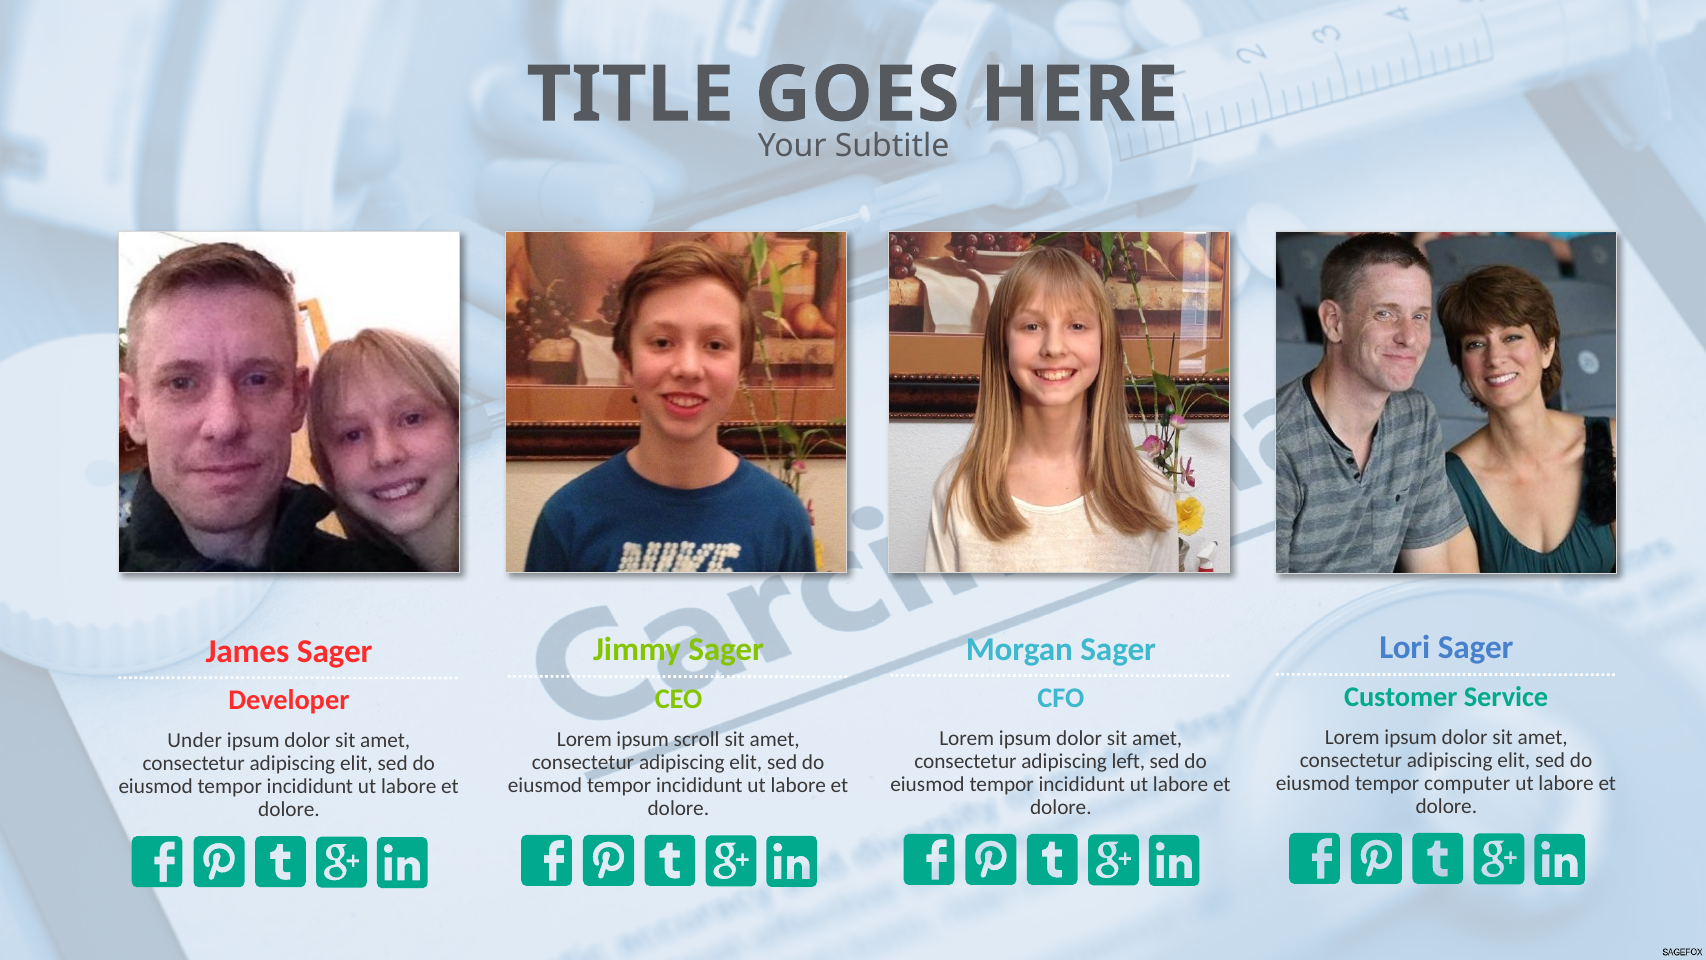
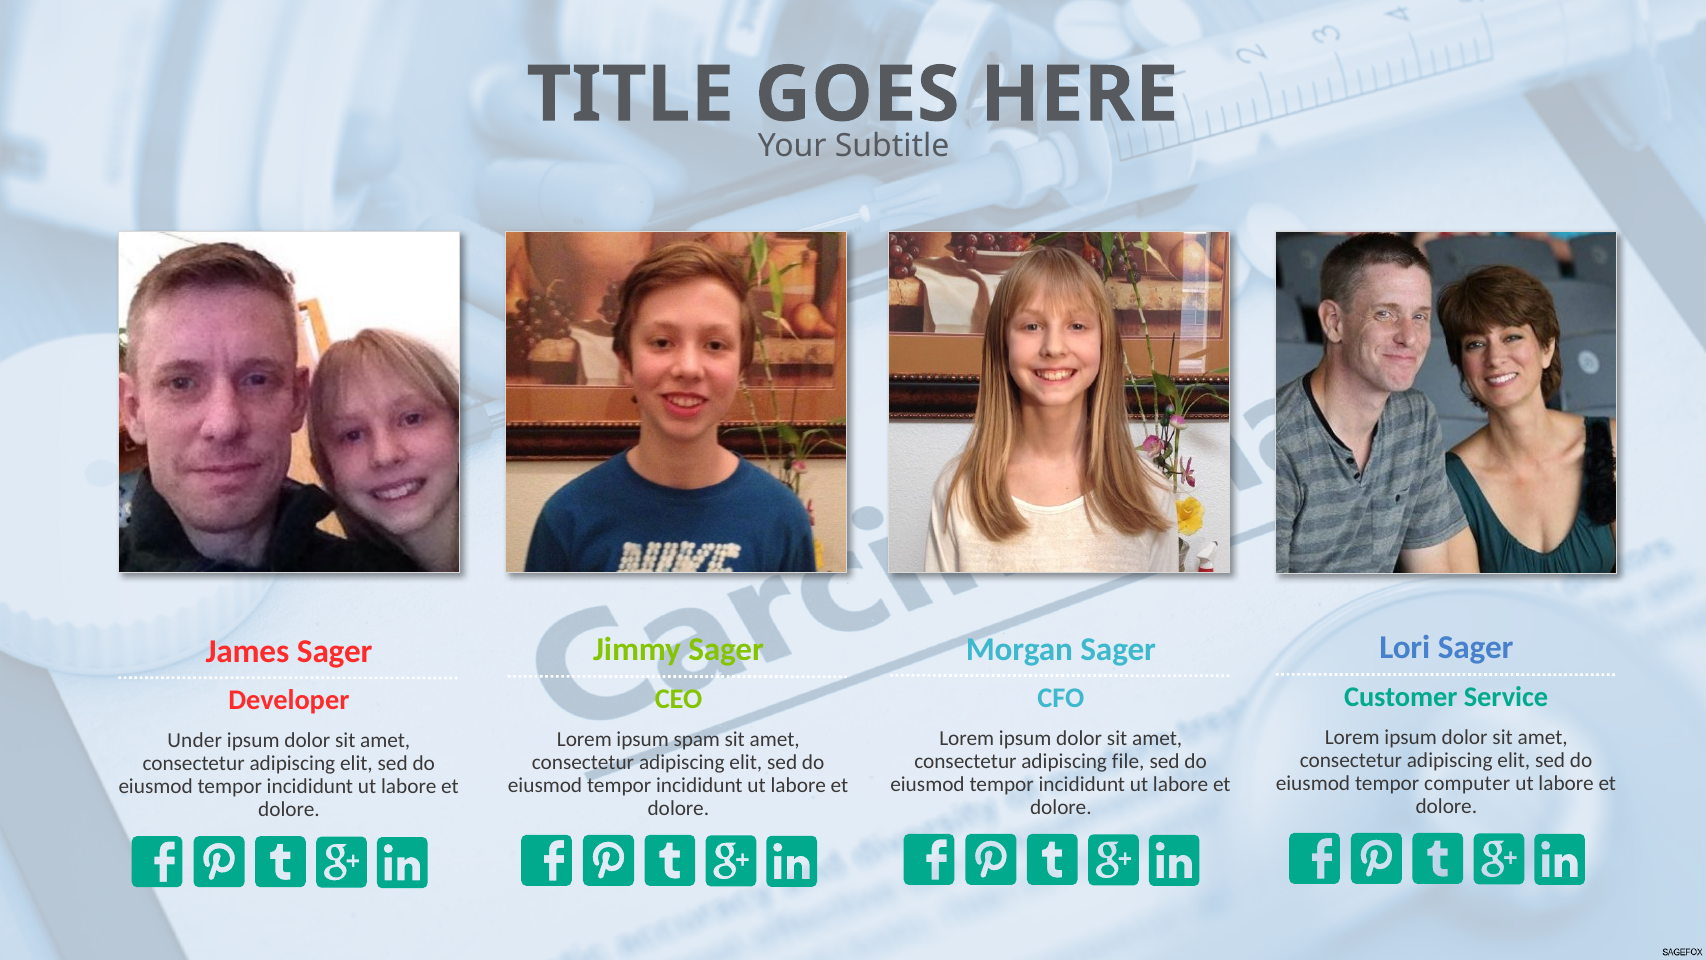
scroll: scroll -> spam
left: left -> file
